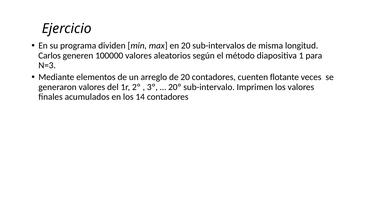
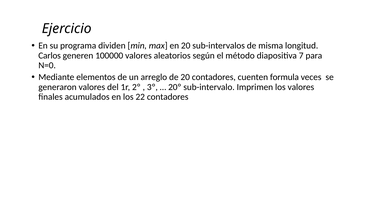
1: 1 -> 7
N=3: N=3 -> N=0
flotante: flotante -> formula
14: 14 -> 22
